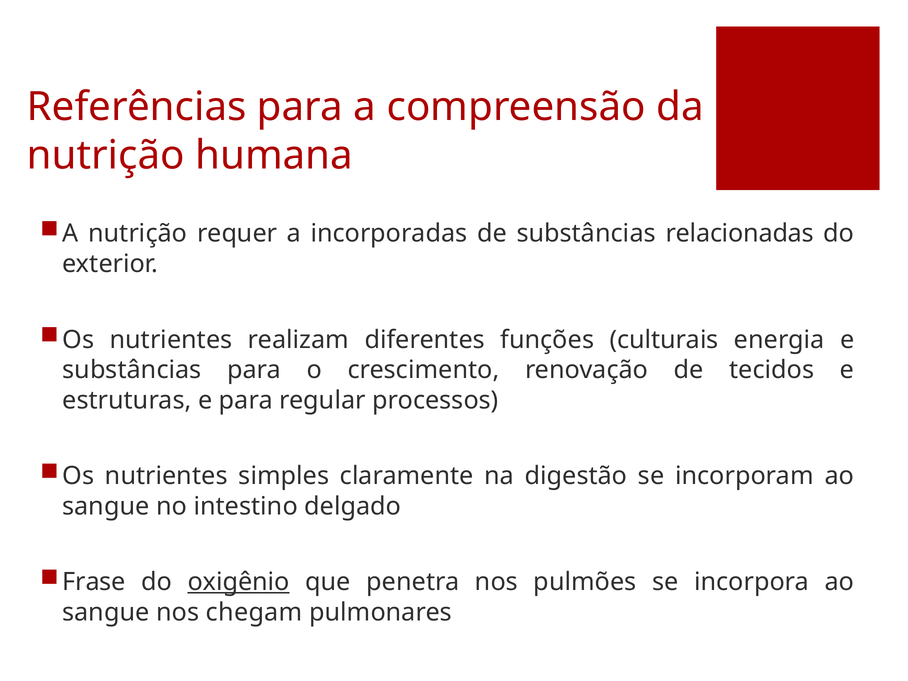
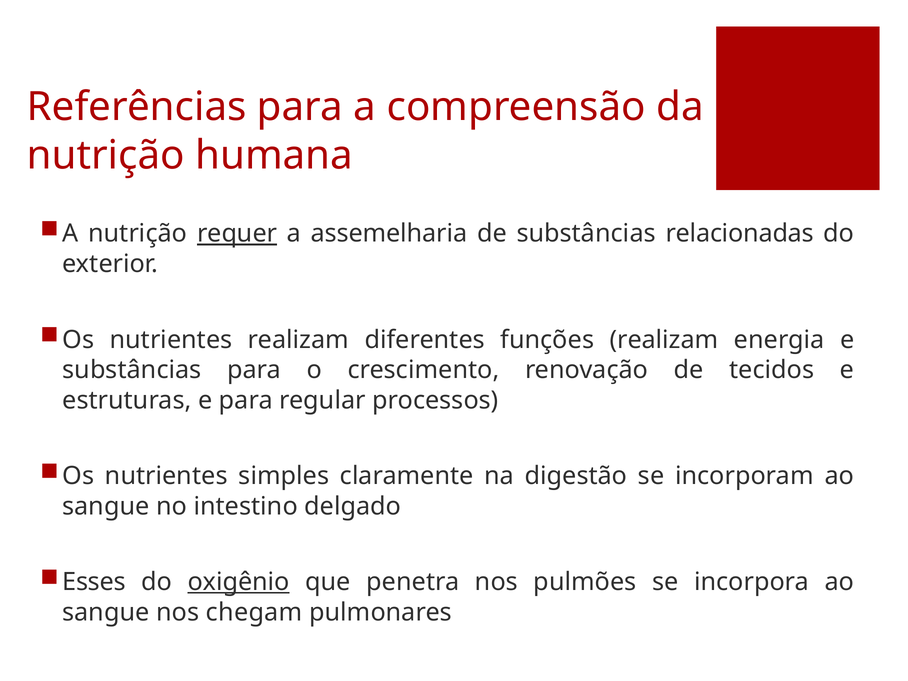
requer underline: none -> present
incorporadas: incorporadas -> assemelharia
funções culturais: culturais -> realizam
Frase: Frase -> Esses
